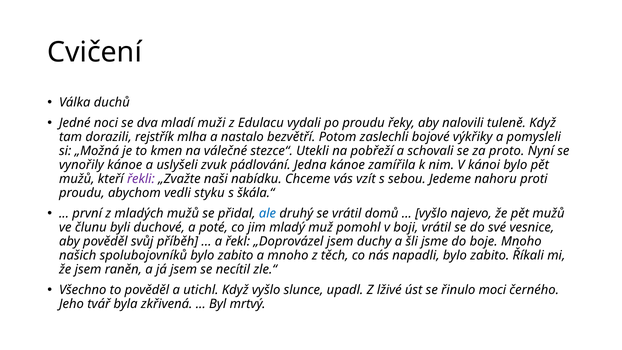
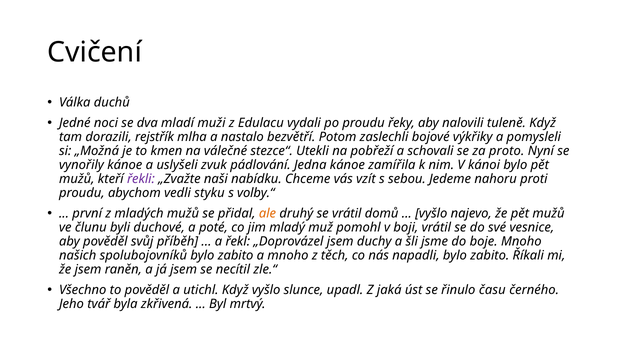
škála.“: škála.“ -> volby.“
ale colour: blue -> orange
lživé: lživé -> jaká
moci: moci -> času
